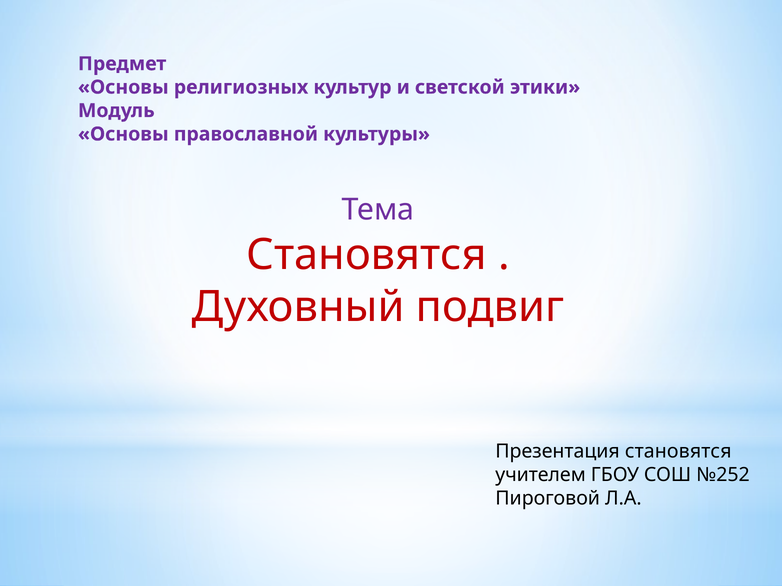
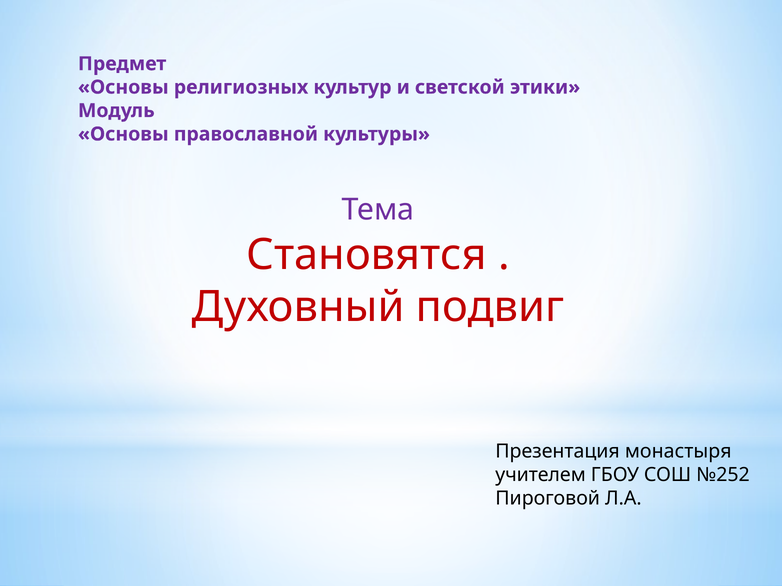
Презентация становятся: становятся -> монастыря
